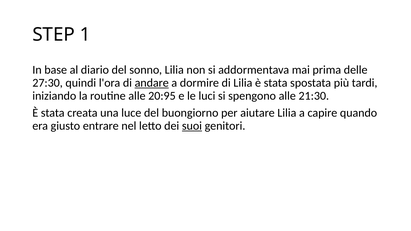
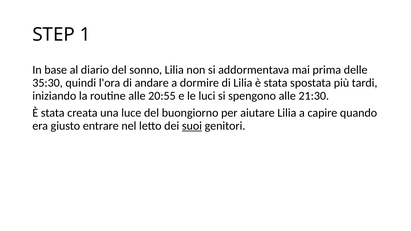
27:30: 27:30 -> 35:30
andare underline: present -> none
20:95: 20:95 -> 20:55
